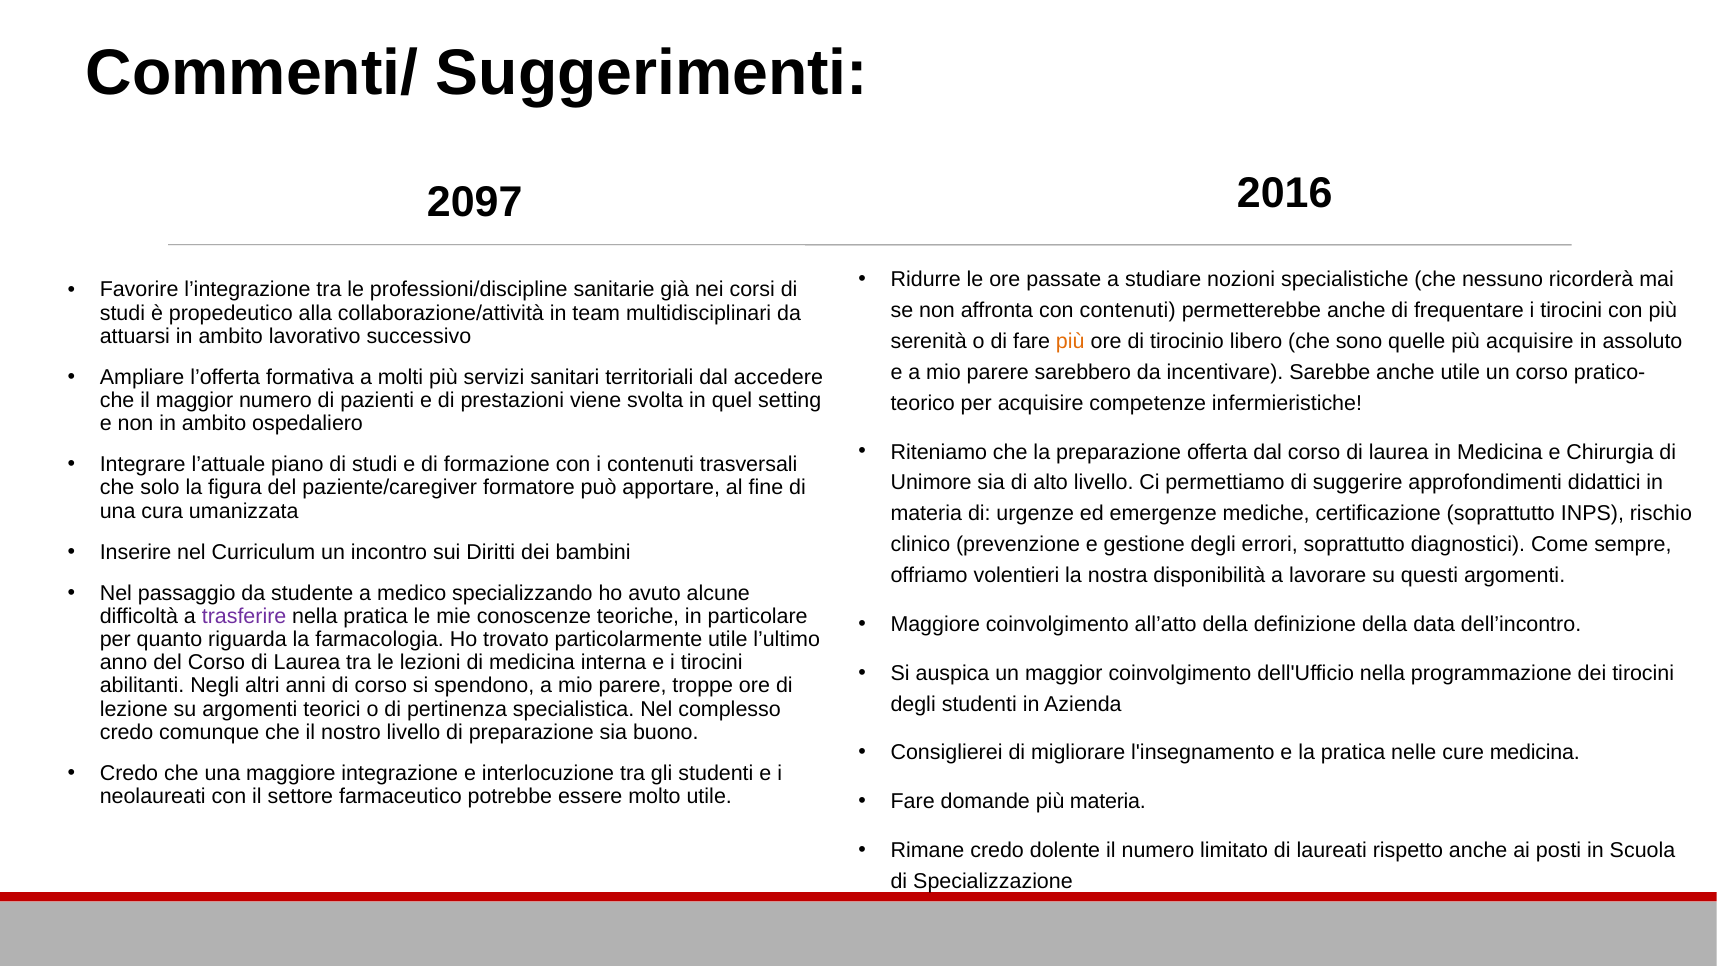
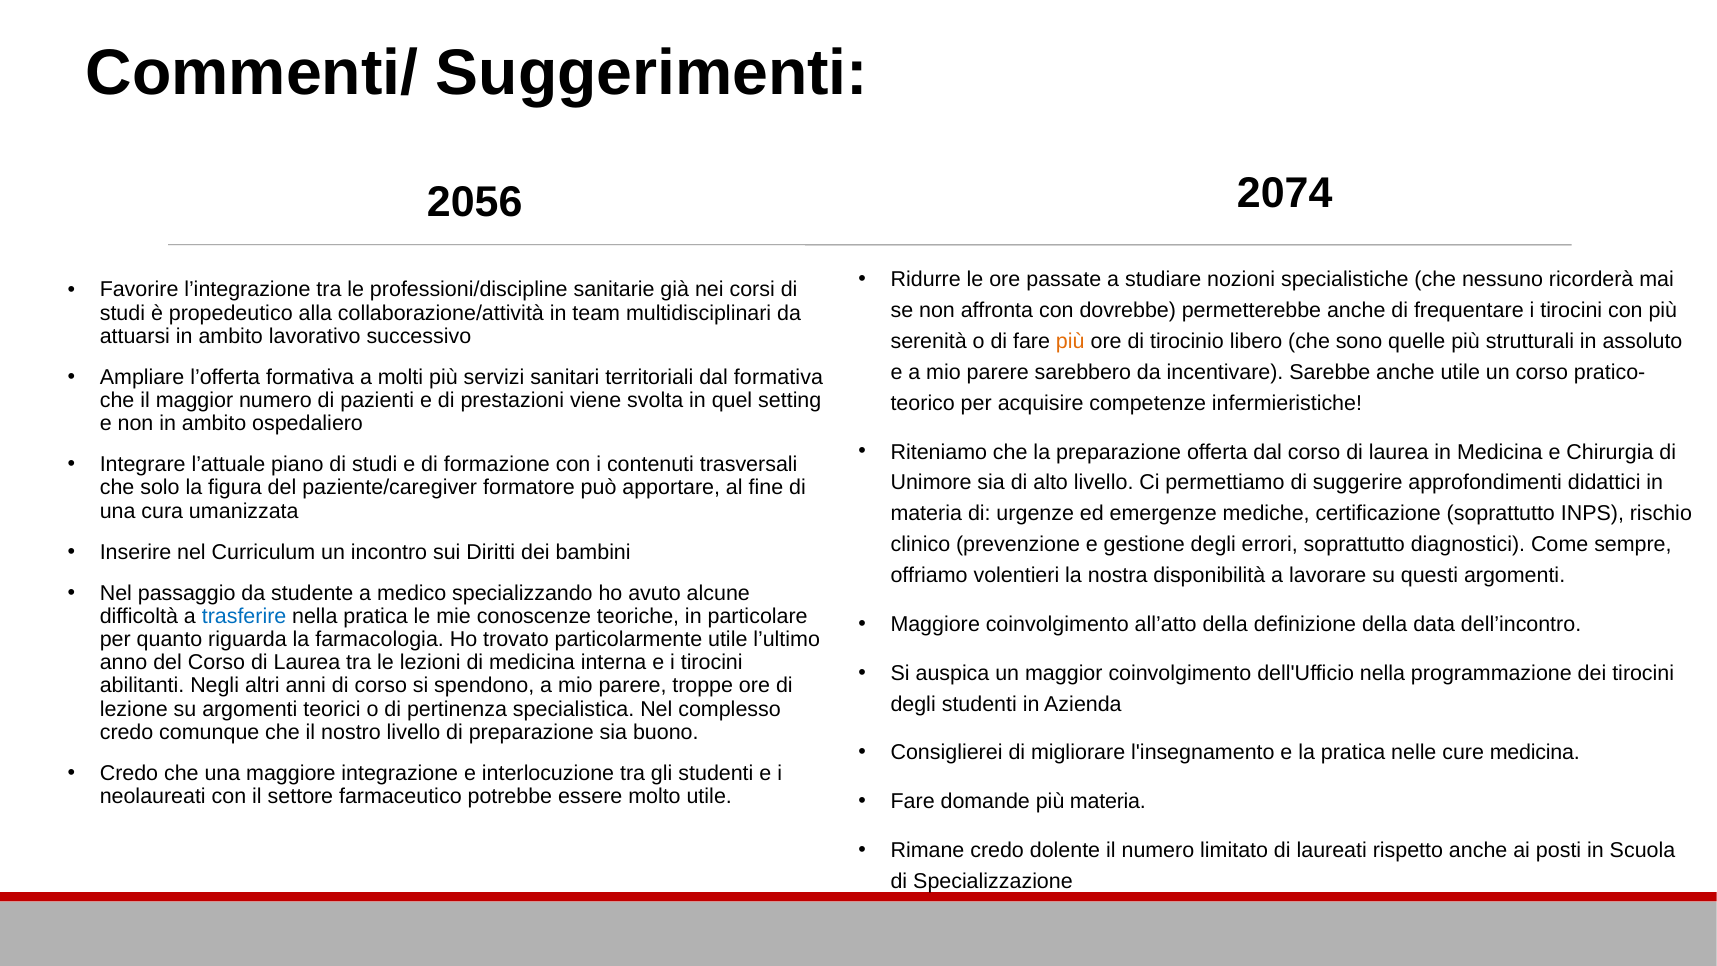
2016: 2016 -> 2074
2097: 2097 -> 2056
con contenuti: contenuti -> dovrebbe
più acquisire: acquisire -> strutturali
dal accedere: accedere -> formativa
trasferire colour: purple -> blue
